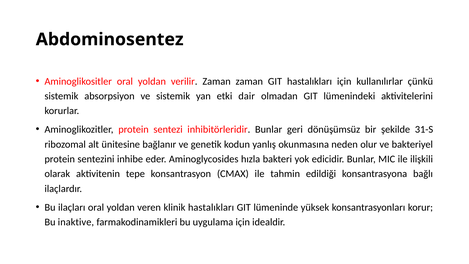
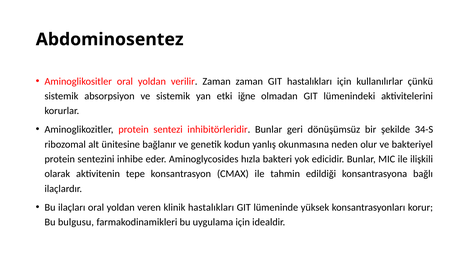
dair: dair -> iğne
31-S: 31-S -> 34-S
inaktive: inaktive -> bulgusu
